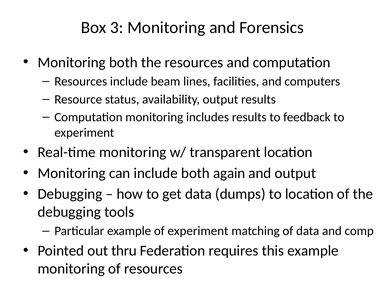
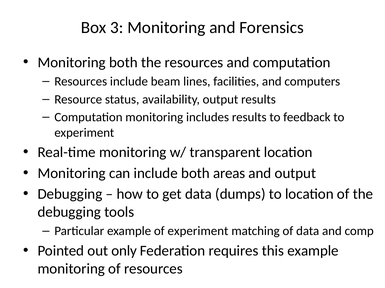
again: again -> areas
thru: thru -> only
